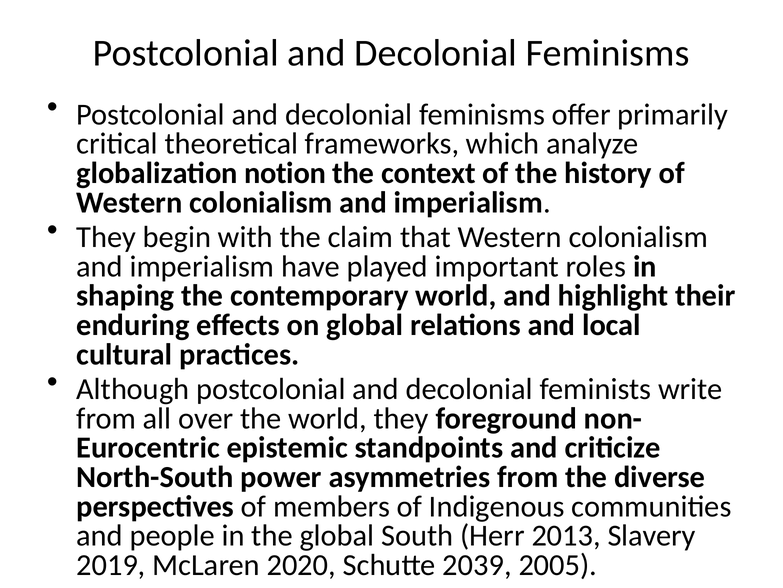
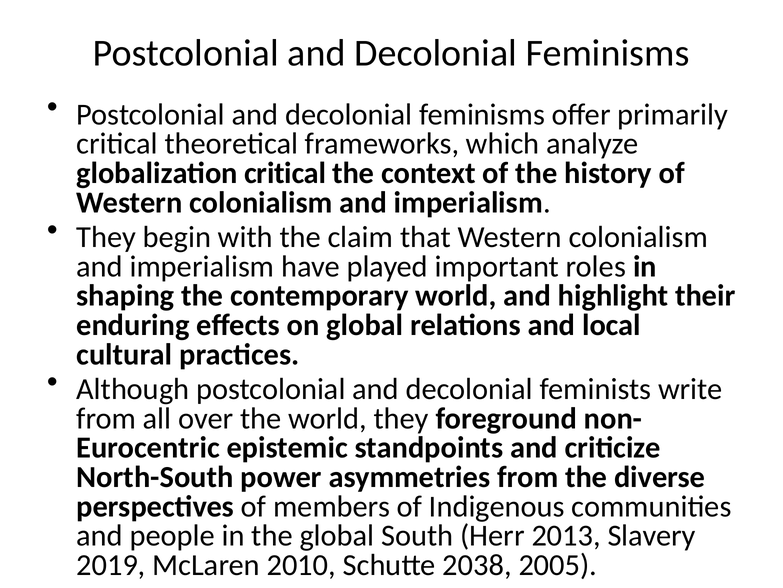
globalization notion: notion -> critical
2020: 2020 -> 2010
2039: 2039 -> 2038
